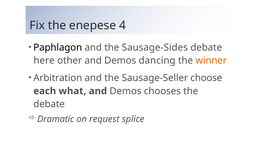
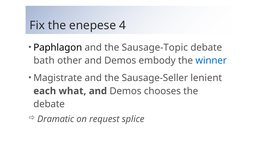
Sausage-Sides: Sausage-Sides -> Sausage-Topic
here: here -> bath
dancing: dancing -> embody
winner colour: orange -> blue
Arbitration: Arbitration -> Magistrate
choose: choose -> lenient
